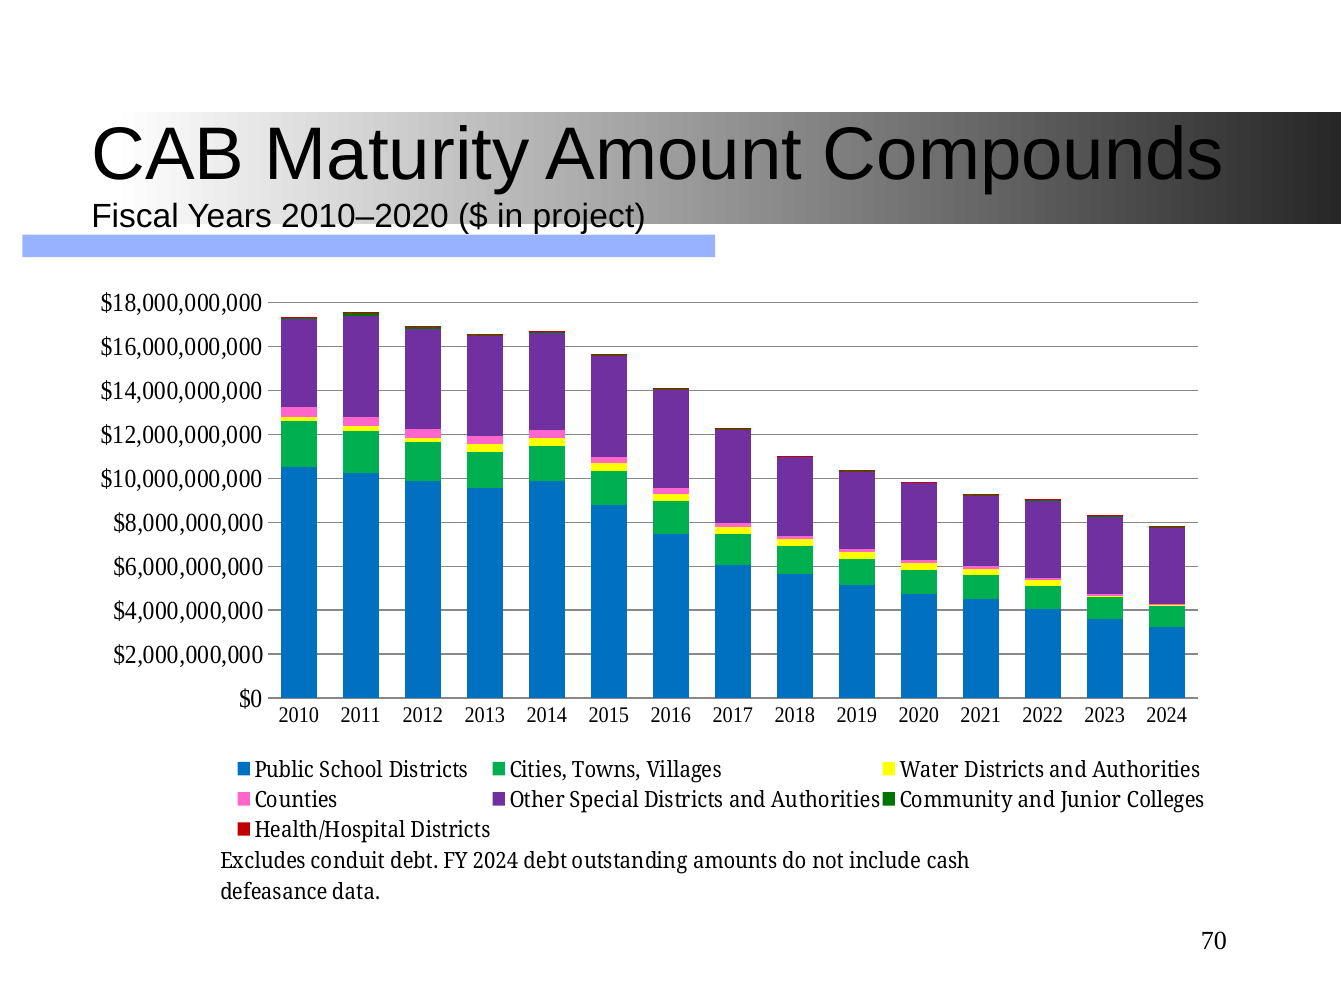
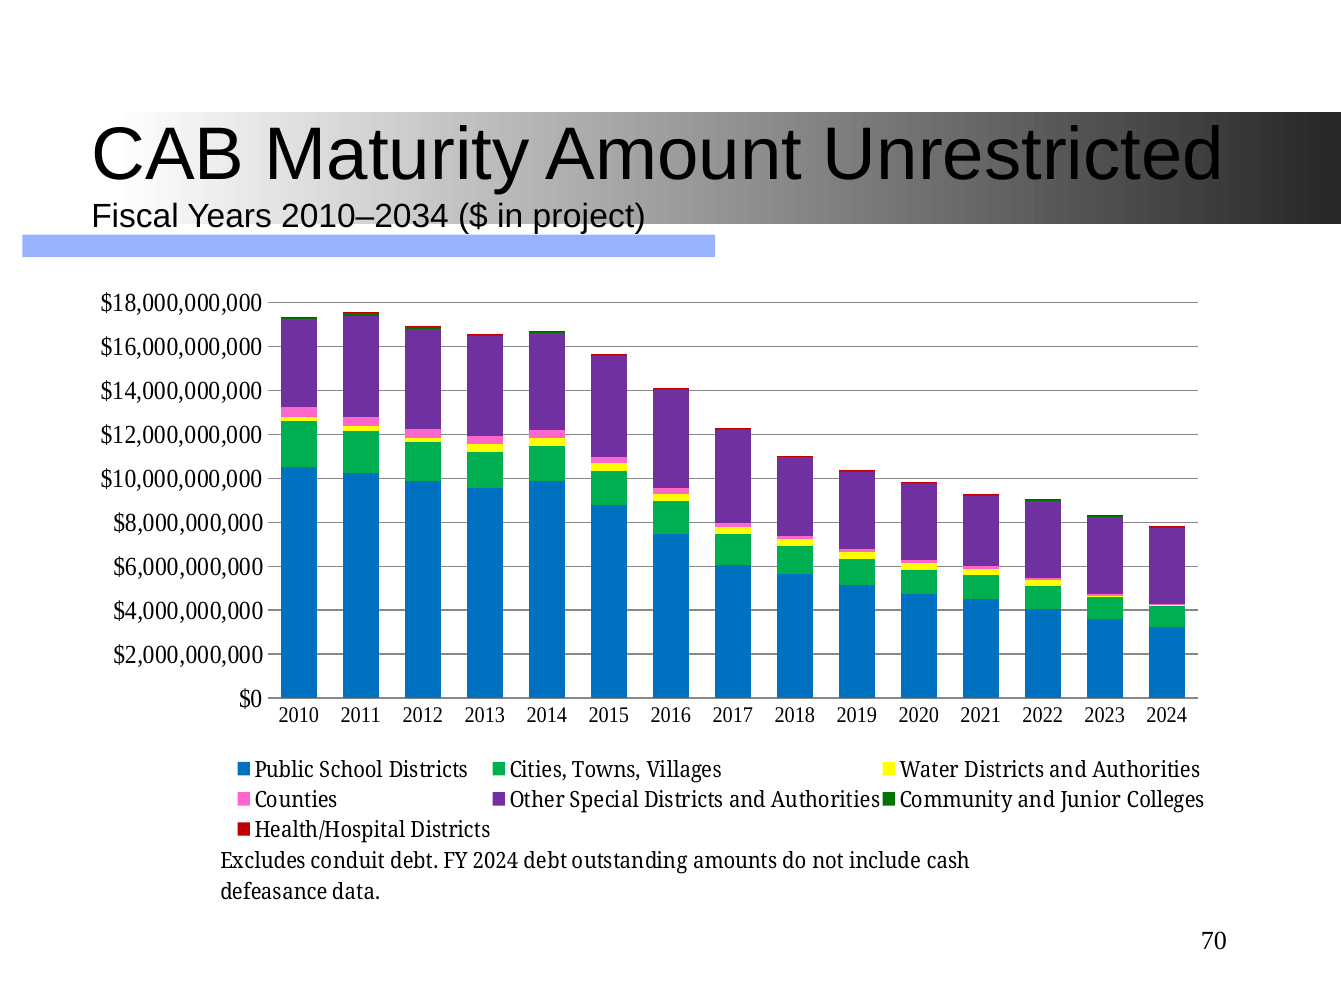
Compounds: Compounds -> Unrestricted
2010–2020: 2010–2020 -> 2010–2034
